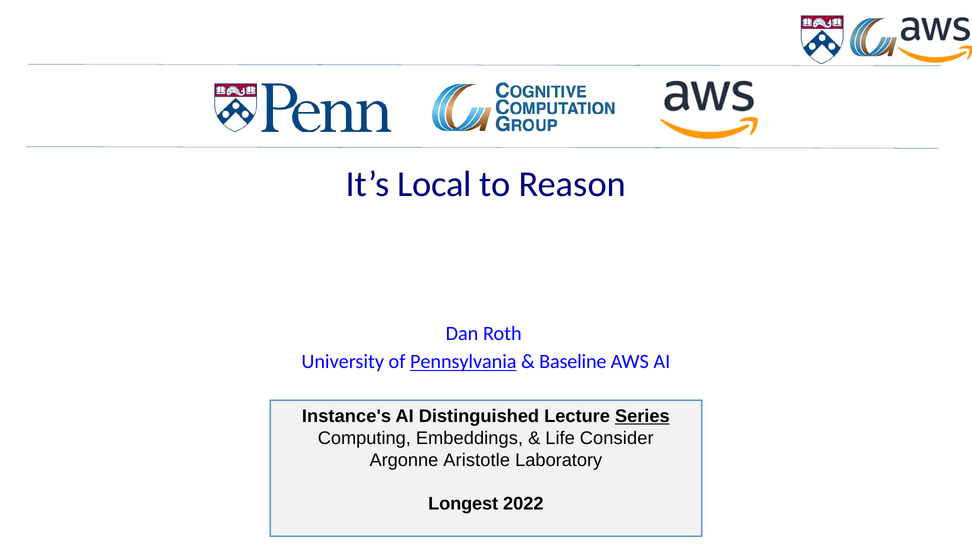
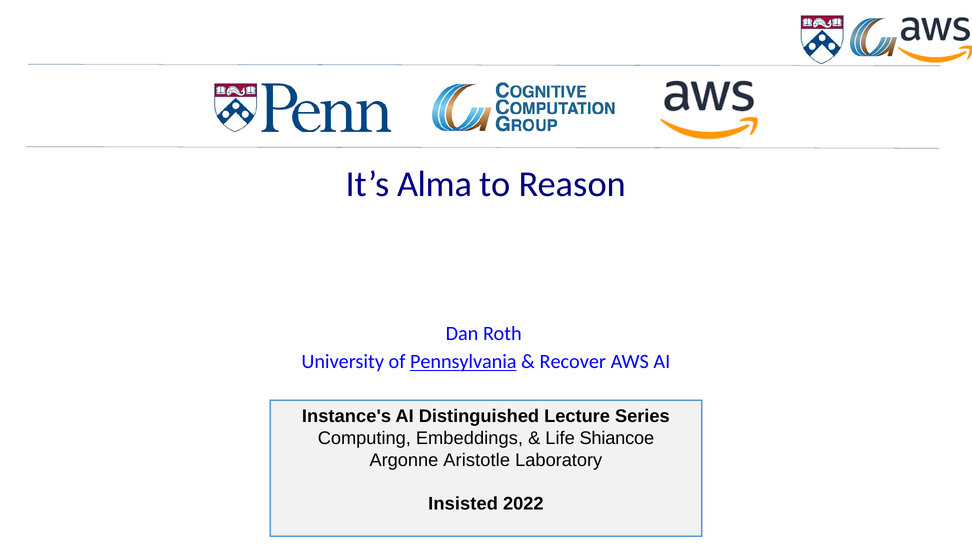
Local: Local -> Alma
Baseline: Baseline -> Recover
Series underline: present -> none
Consider: Consider -> Shiancoe
Longest: Longest -> Insisted
